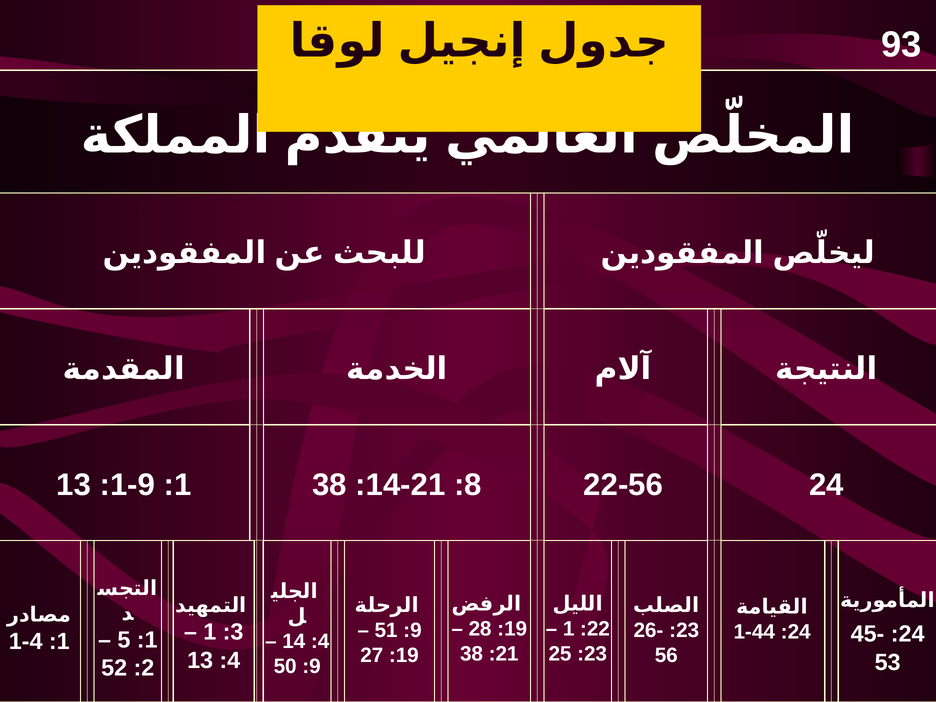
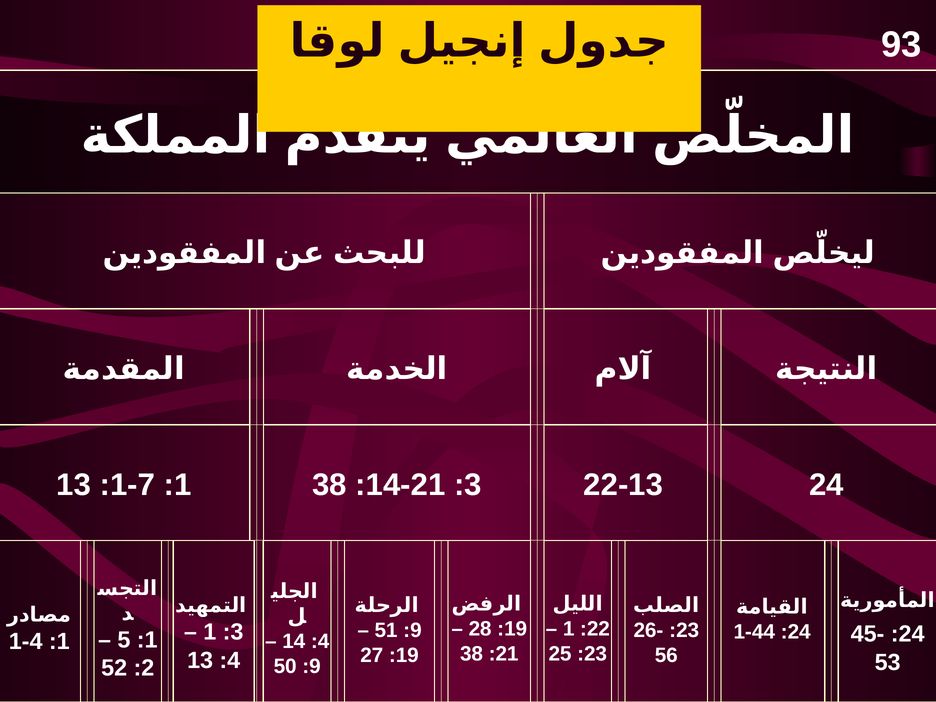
1-9: 1-9 -> 1-7
13 8: 8 -> 3
22-56: 22-56 -> 22-13
